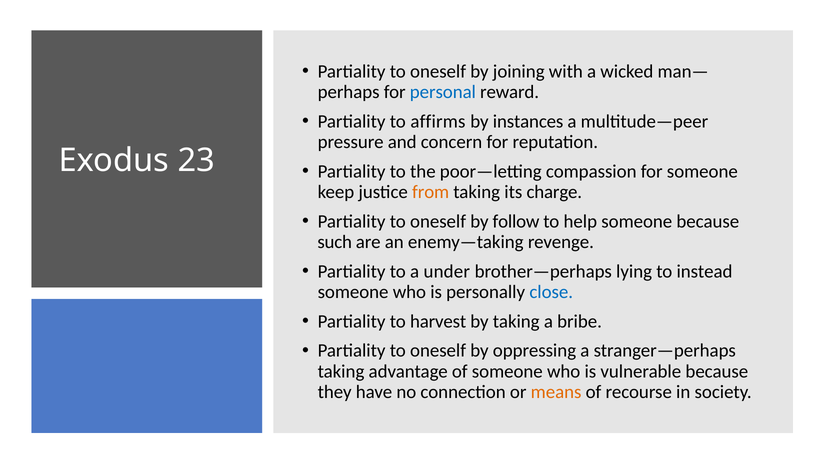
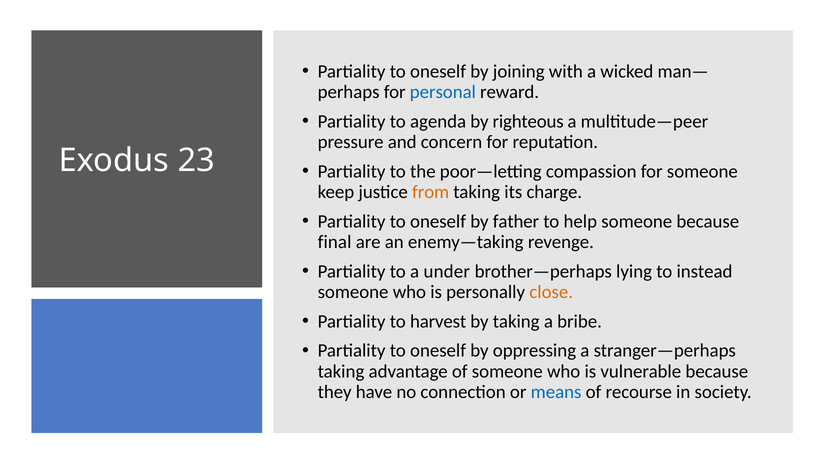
affirms: affirms -> agenda
instances: instances -> righteous
follow: follow -> father
such: such -> final
close colour: blue -> orange
means colour: orange -> blue
